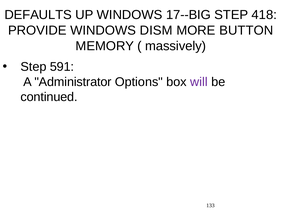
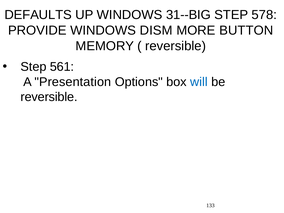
17--BIG: 17--BIG -> 31--BIG
418: 418 -> 578
massively at (176, 46): massively -> reversible
591: 591 -> 561
Administrator: Administrator -> Presentation
will colour: purple -> blue
continued at (49, 97): continued -> reversible
